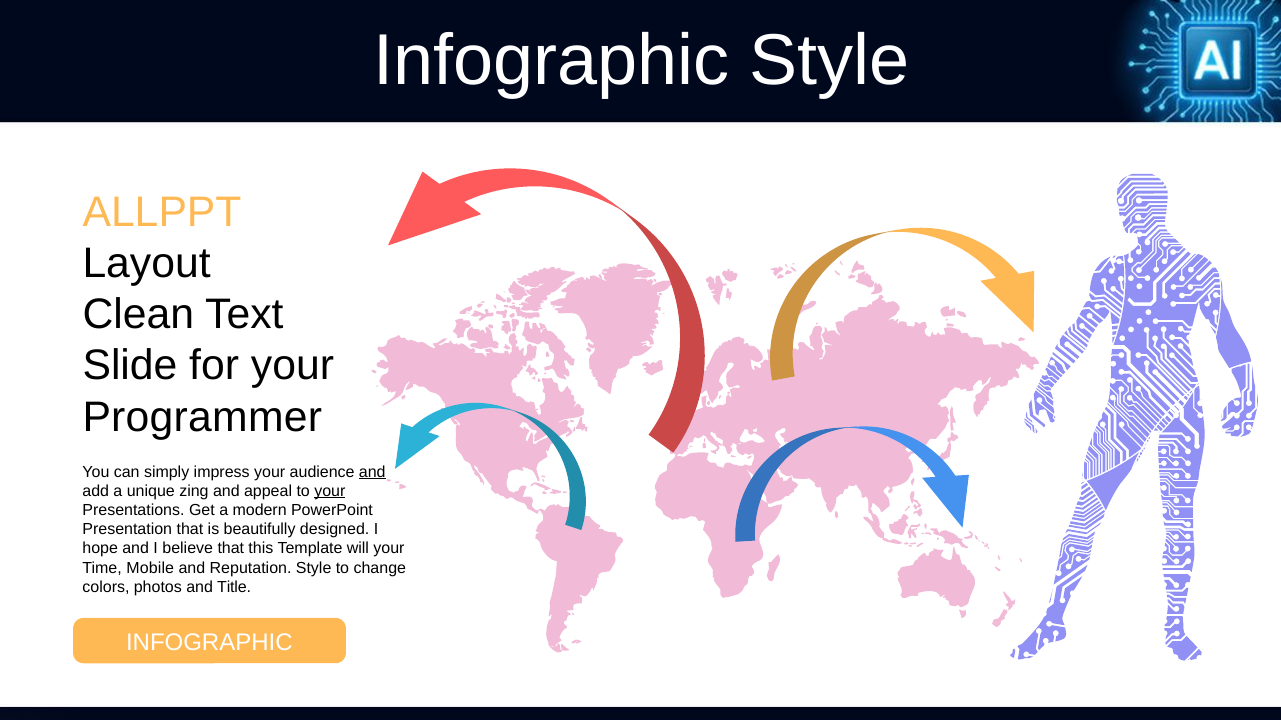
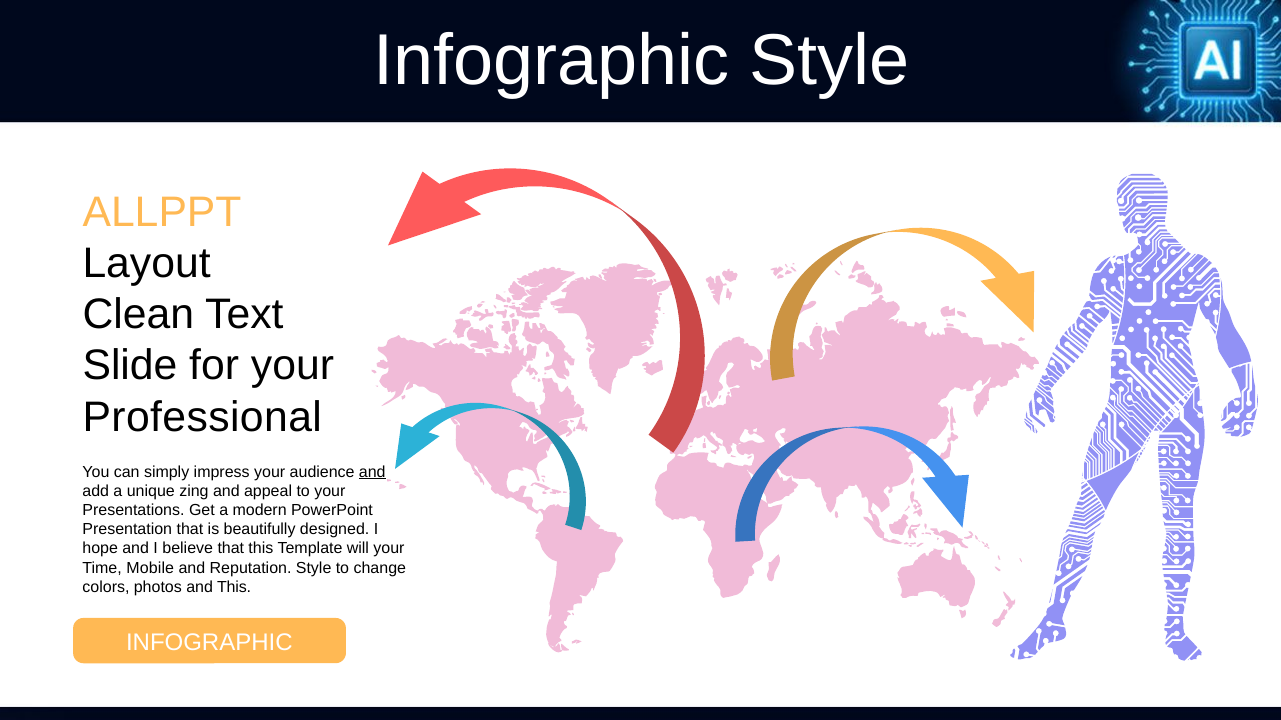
Programmer: Programmer -> Professional
your at (330, 491) underline: present -> none
and Title: Title -> This
